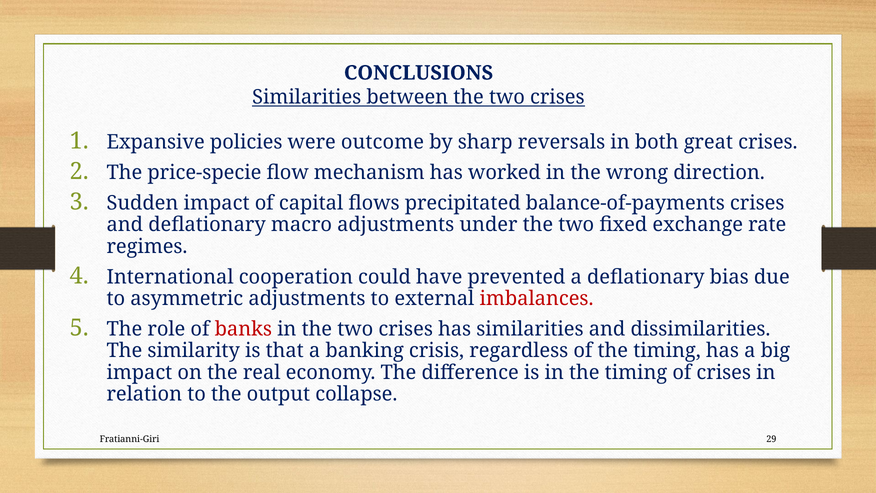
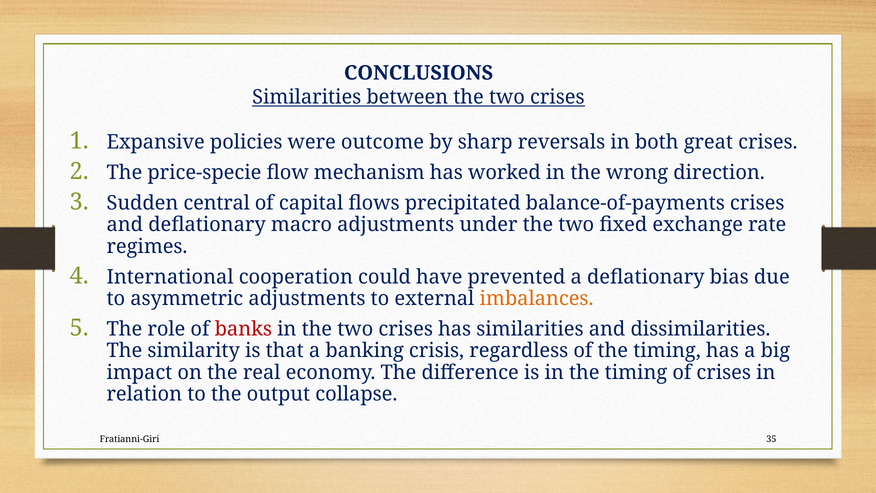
Sudden impact: impact -> central
imbalances colour: red -> orange
29: 29 -> 35
